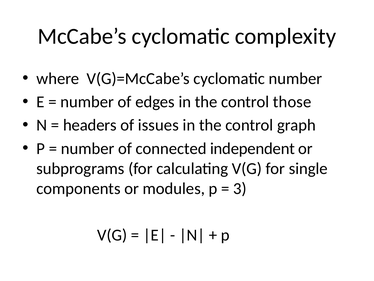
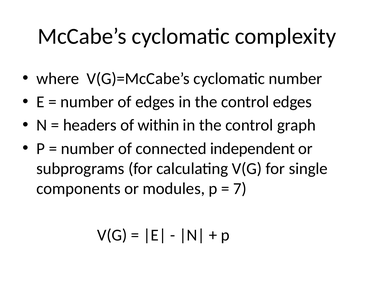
control those: those -> edges
issues: issues -> within
3: 3 -> 7
